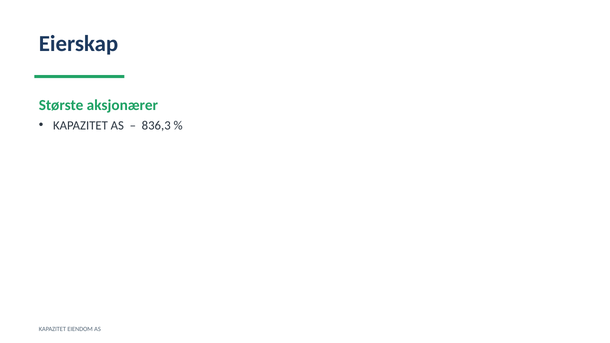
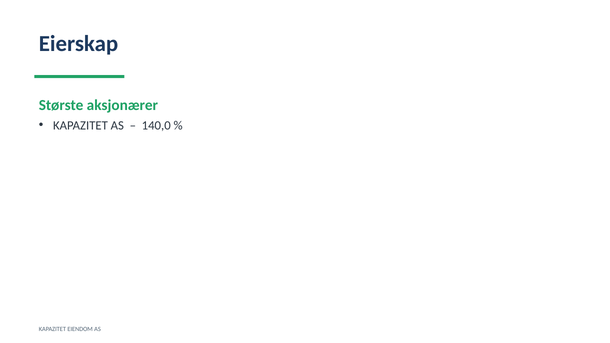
836,3: 836,3 -> 140,0
